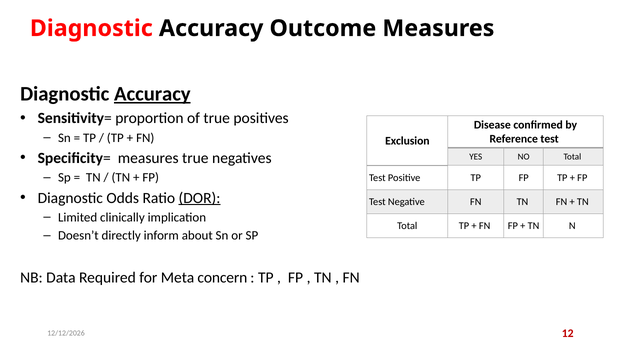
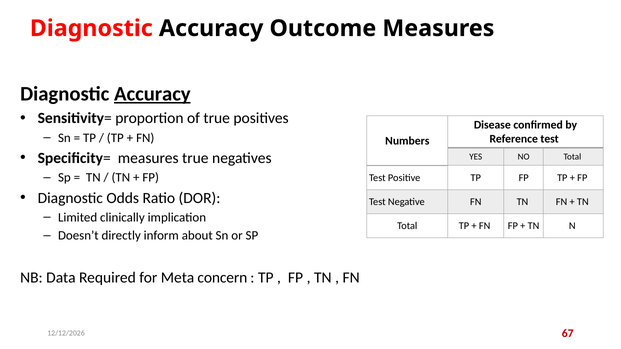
Exclusion: Exclusion -> Numbers
DOR underline: present -> none
12: 12 -> 67
